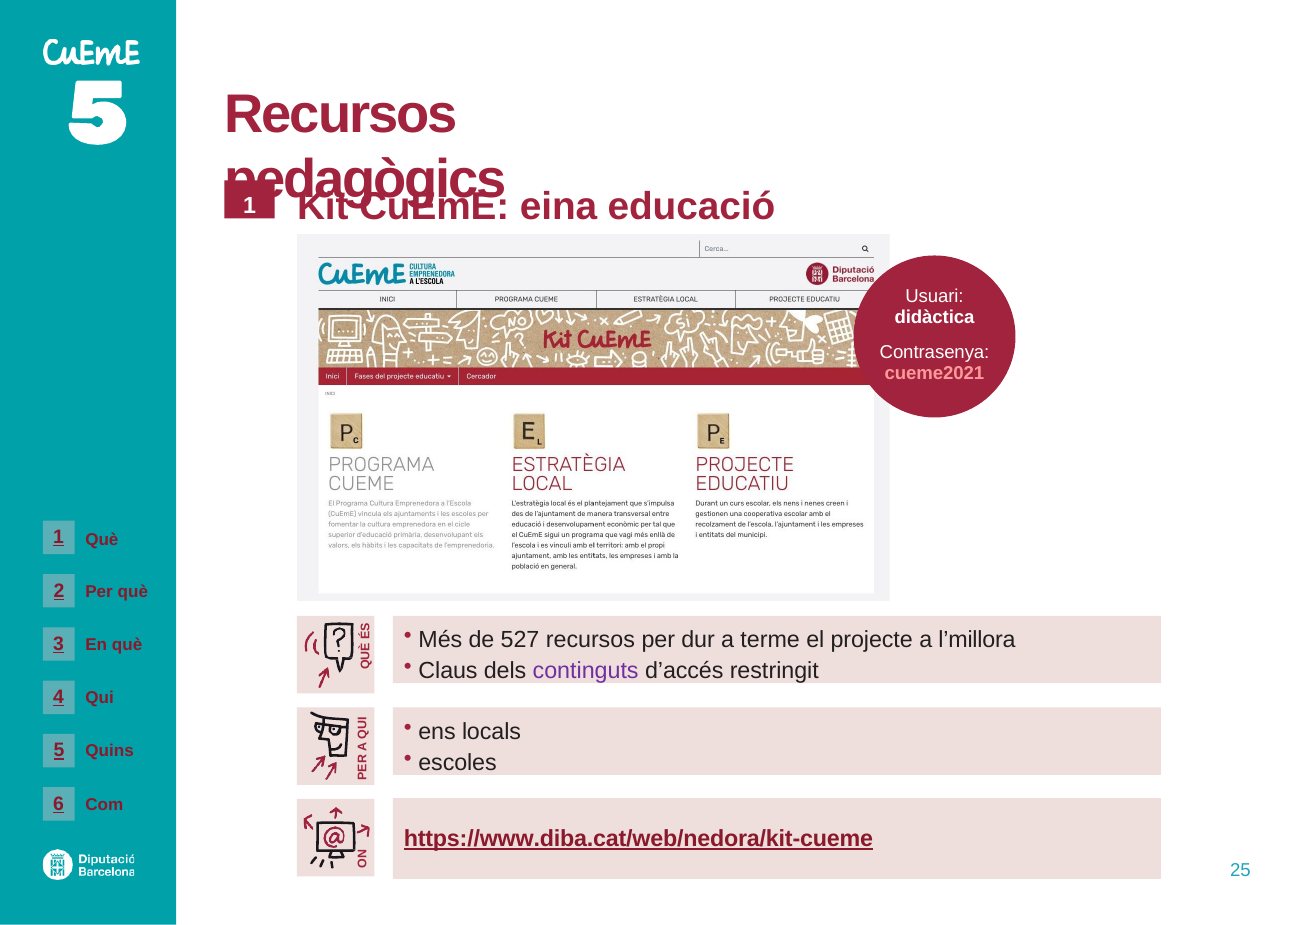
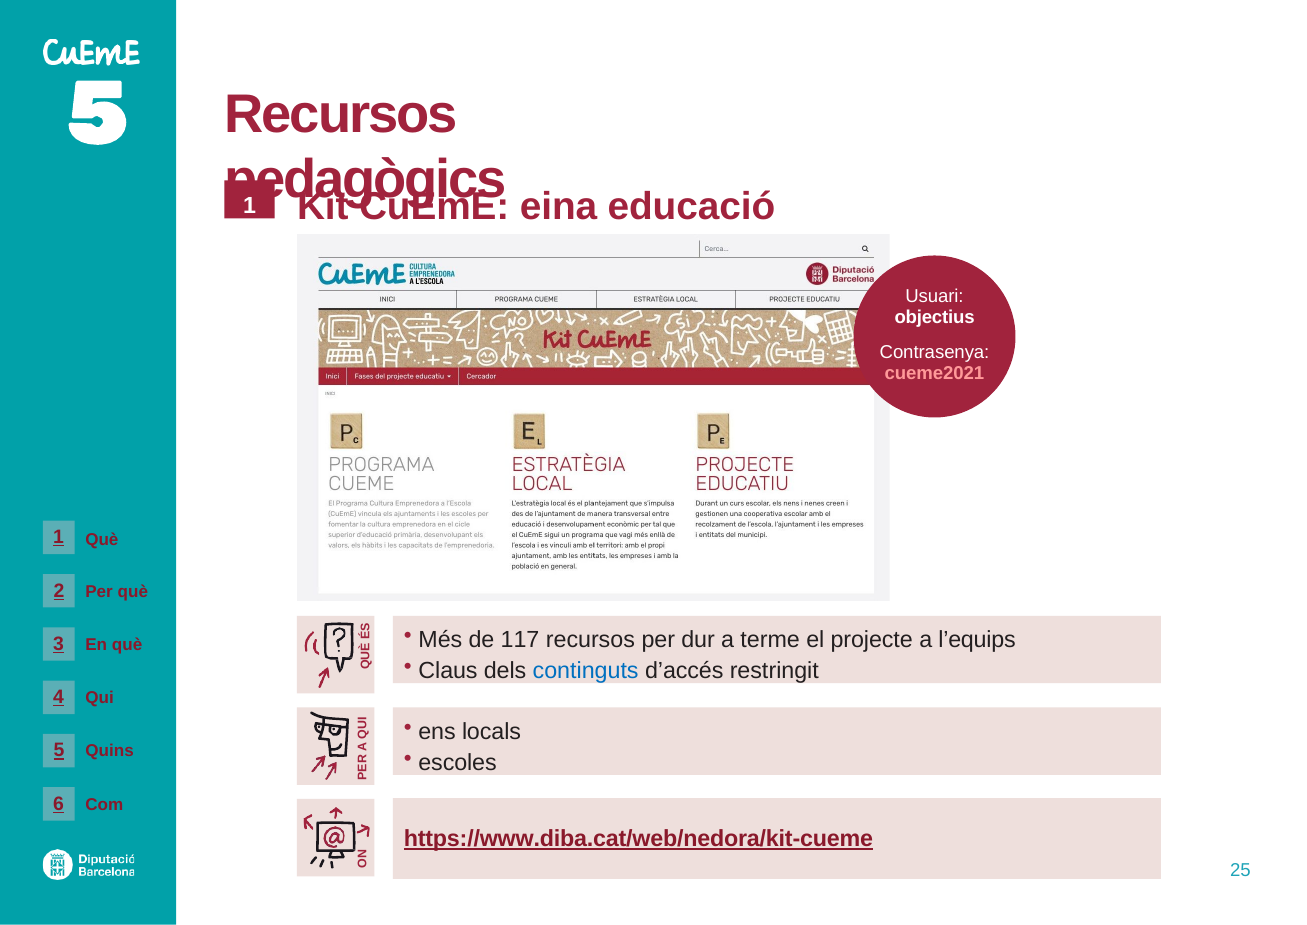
didàctica: didàctica -> objectius
527: 527 -> 117
l’millora: l’millora -> l’equips
continguts colour: purple -> blue
